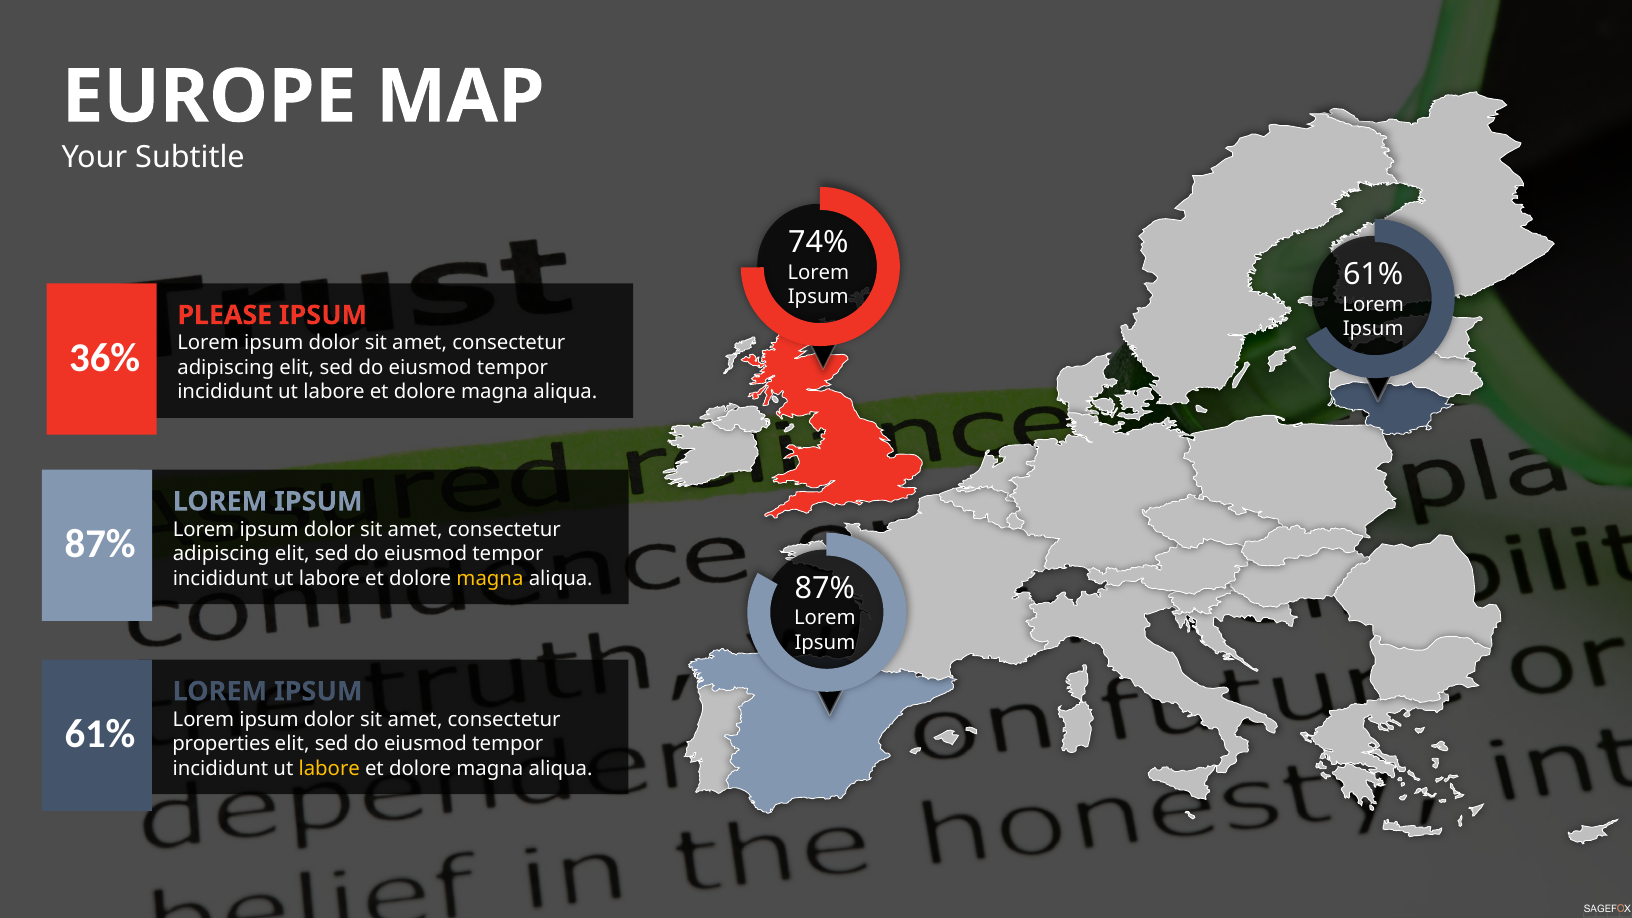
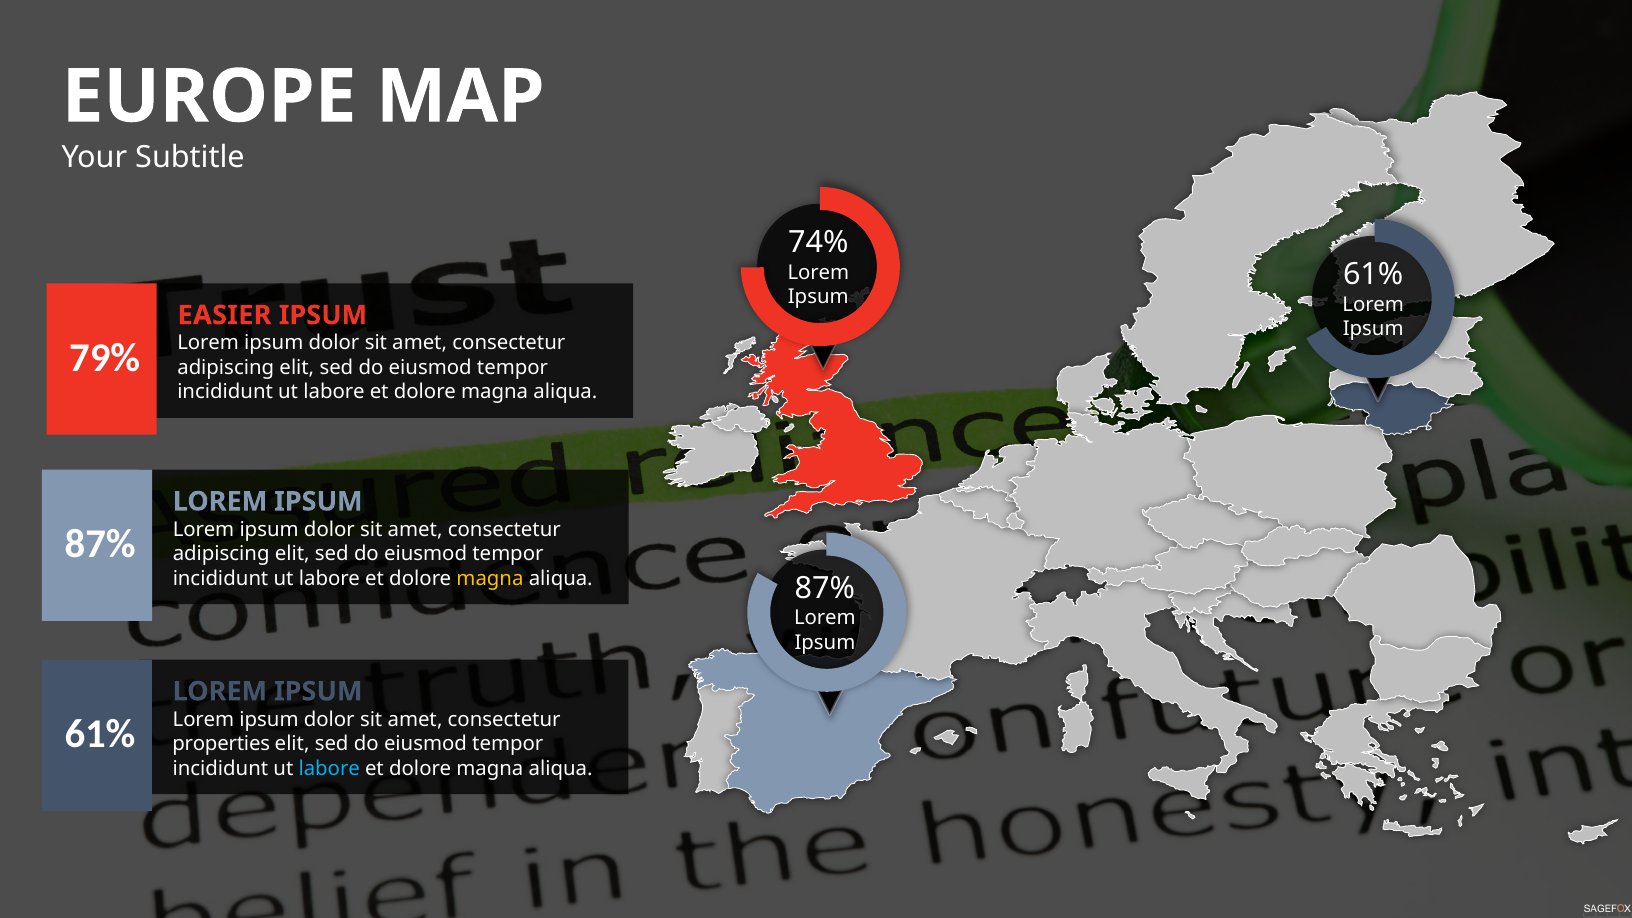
PLEASE: PLEASE -> EASIER
36%: 36% -> 79%
labore at (329, 769) colour: yellow -> light blue
